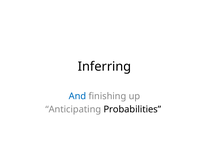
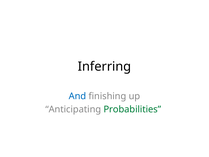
Probabilities colour: black -> green
